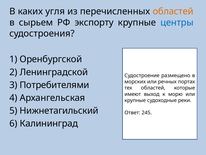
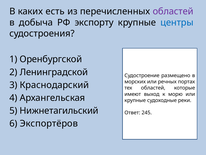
угля: угля -> есть
областей at (173, 11) colour: orange -> purple
сырьем: сырьем -> добыча
Потребителями: Потребителями -> Краснодарский
Калининград: Калининград -> Экспортёров
